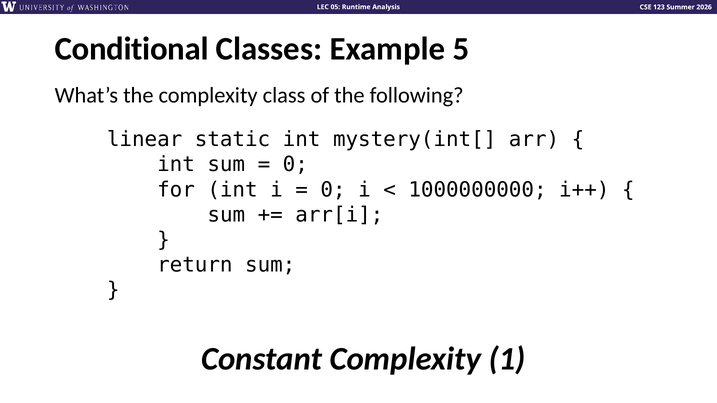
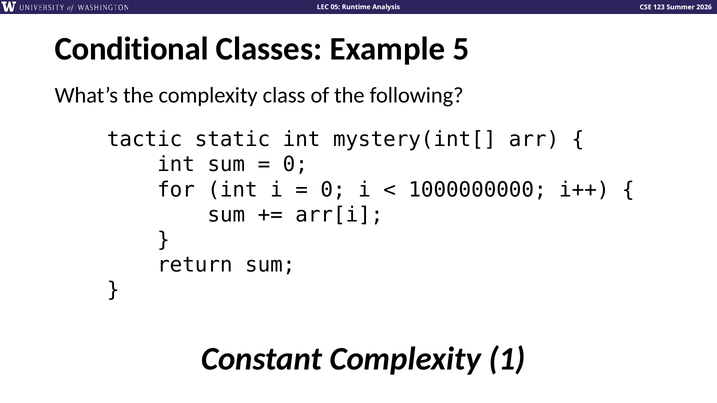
linear: linear -> tactic
